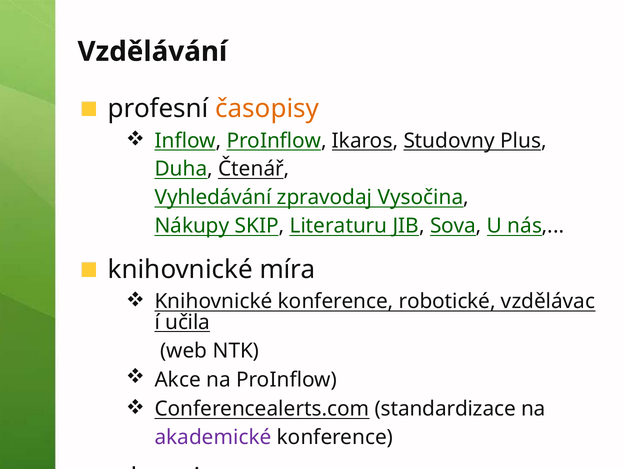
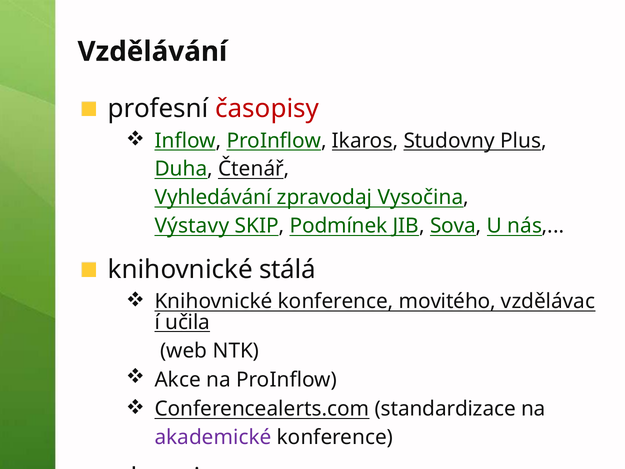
časopisy colour: orange -> red
Nákupy: Nákupy -> Výstavy
Literaturu: Literaturu -> Podmínek
míra: míra -> stálá
robotické: robotické -> movitého
